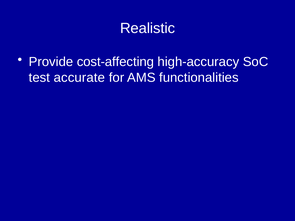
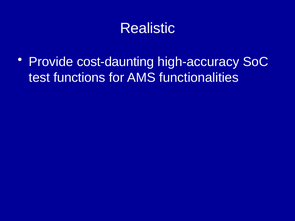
cost-affecting: cost-affecting -> cost-daunting
accurate: accurate -> functions
